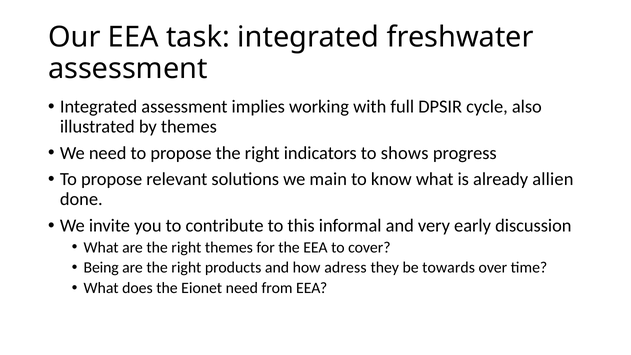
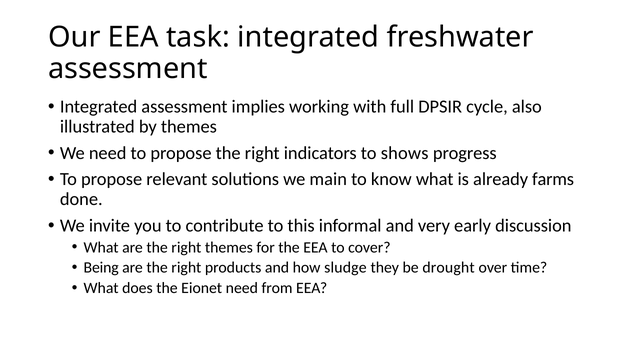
allien: allien -> farms
adress: adress -> sludge
towards: towards -> drought
